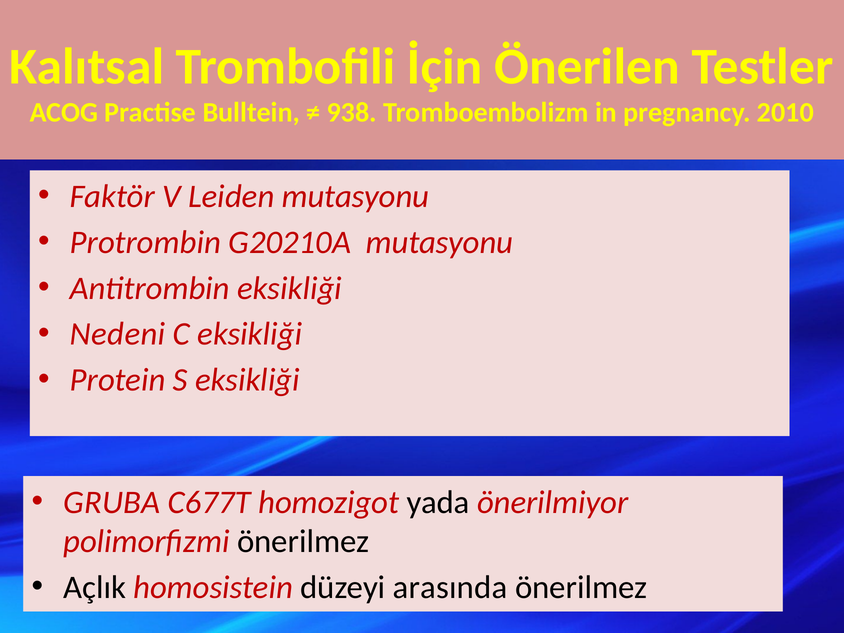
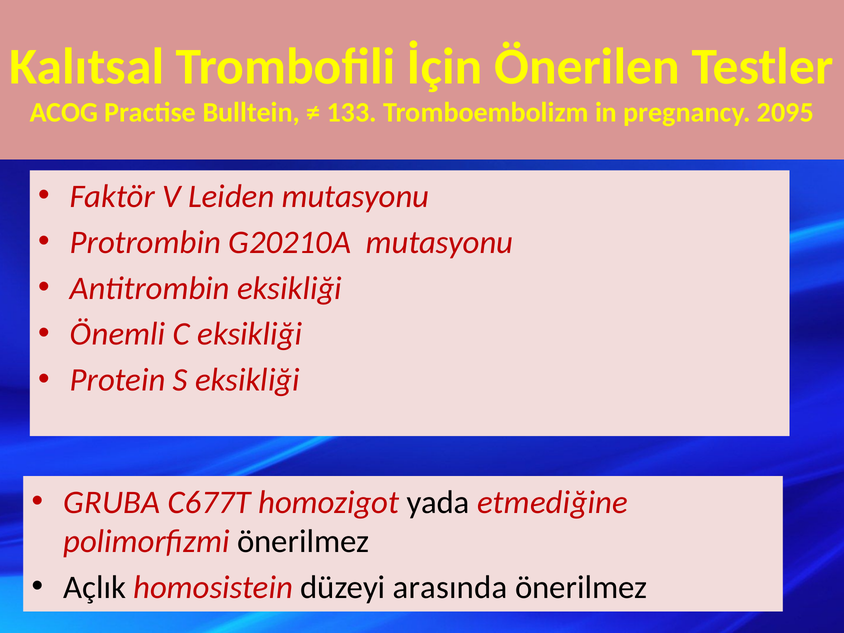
938: 938 -> 133
2010: 2010 -> 2095
Nedeni: Nedeni -> Önemli
önerilmiyor: önerilmiyor -> etmediğine
